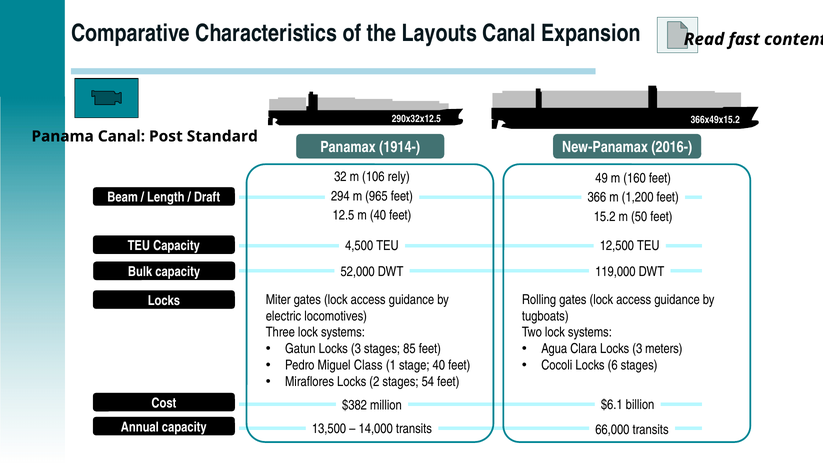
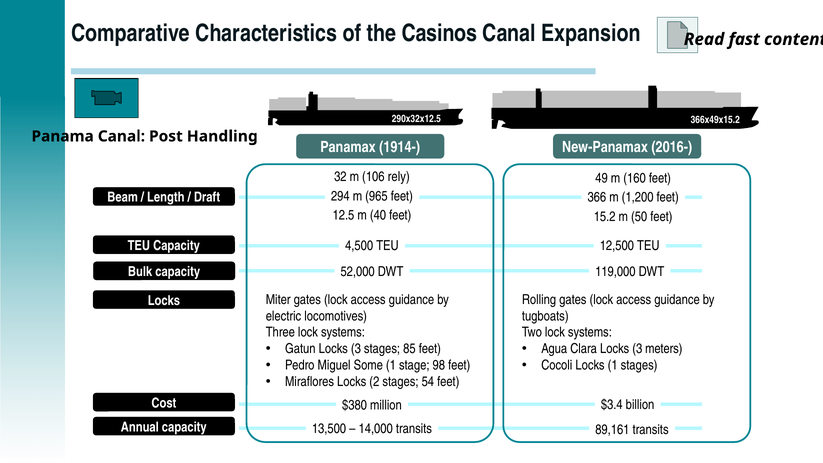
Layouts: Layouts -> Casinos
Standard: Standard -> Handling
Class: Class -> Some
stage 40: 40 -> 98
Locks 6: 6 -> 1
$382: $382 -> $380
$6.1: $6.1 -> $3.4
66,000: 66,000 -> 89,161
